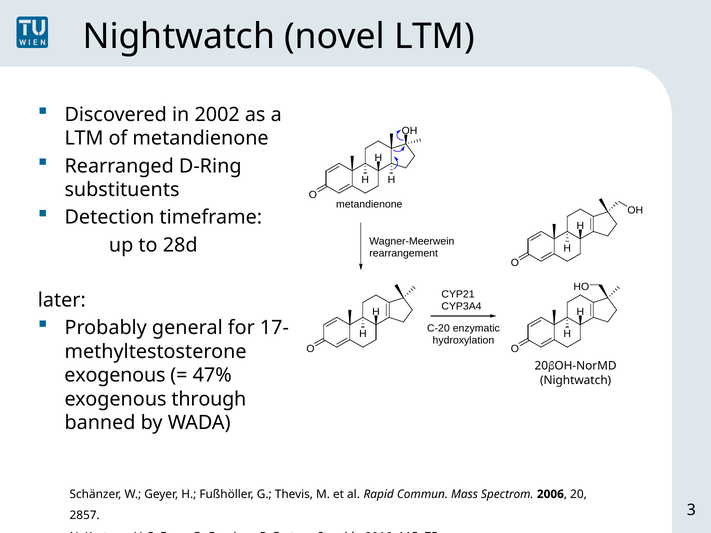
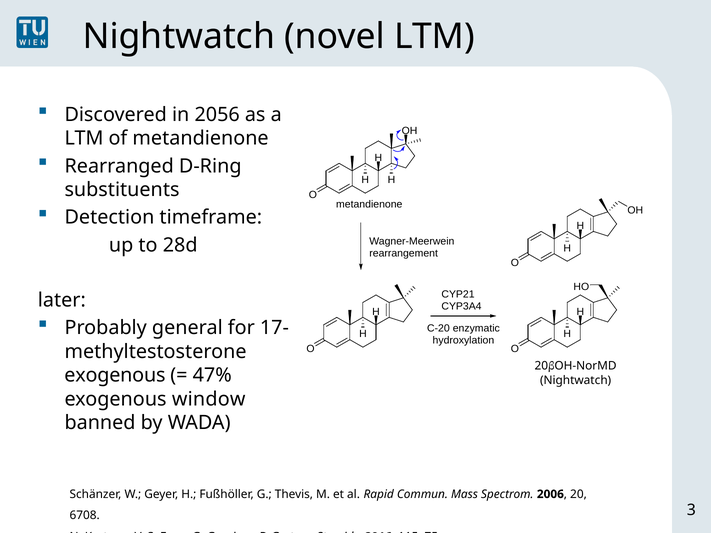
2002: 2002 -> 2056
through: through -> window
2857: 2857 -> 6708
